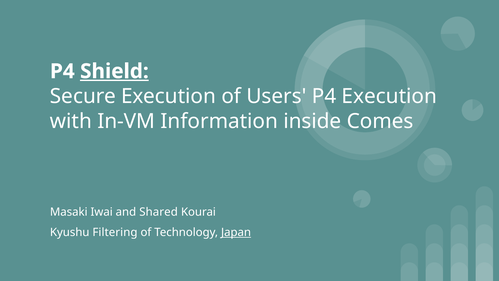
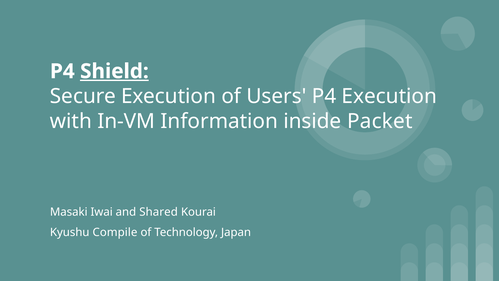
Comes: Comes -> Packet
Filtering: Filtering -> Compile
Japan underline: present -> none
